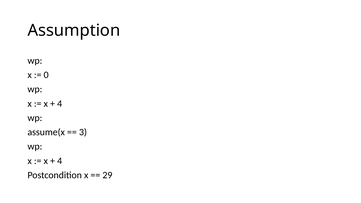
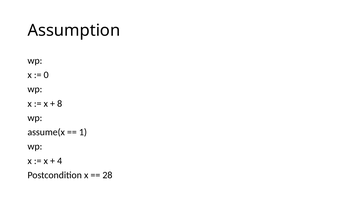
4 at (60, 104): 4 -> 8
3: 3 -> 1
29: 29 -> 28
